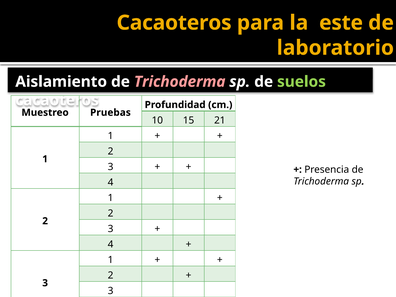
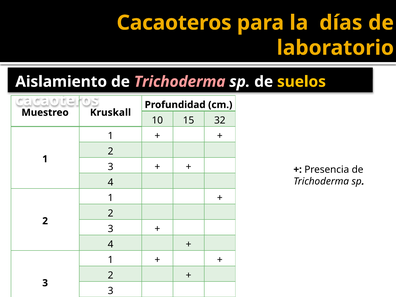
este: este -> días
suelos colour: light green -> yellow
Pruebas: Pruebas -> Kruskall
21: 21 -> 32
